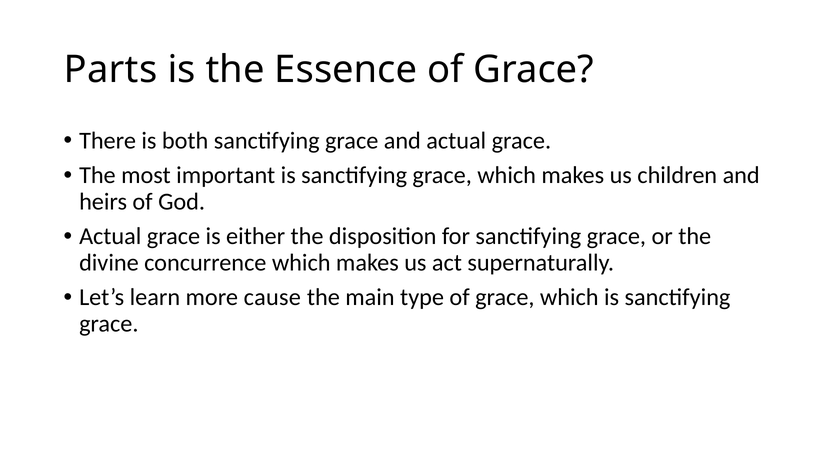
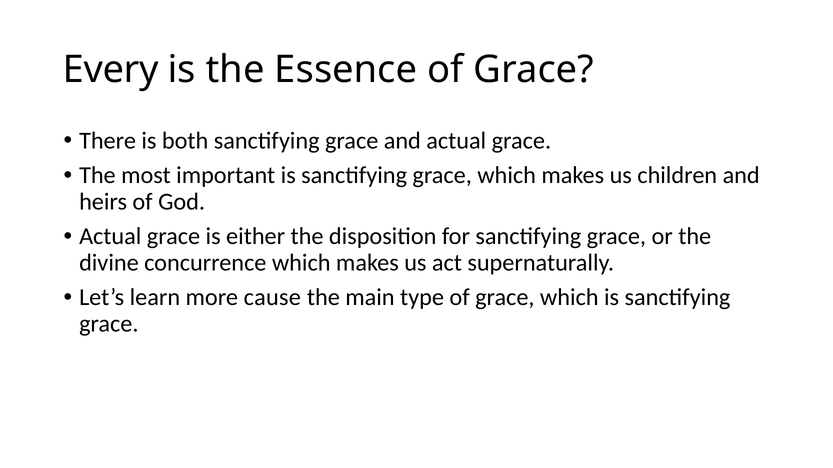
Parts: Parts -> Every
